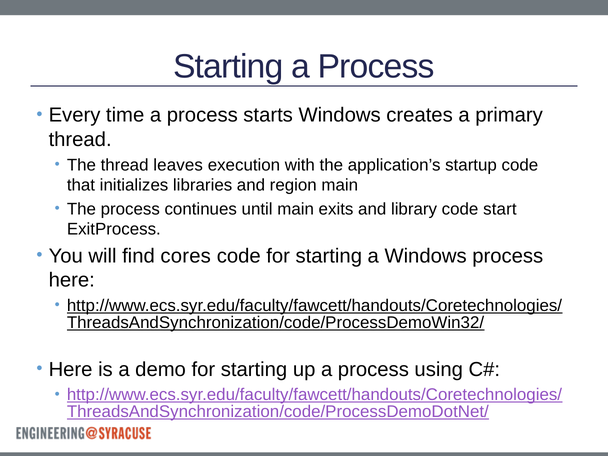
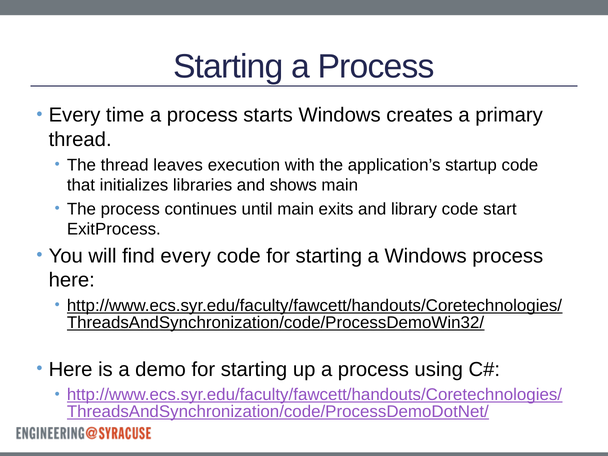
region: region -> shows
find cores: cores -> every
